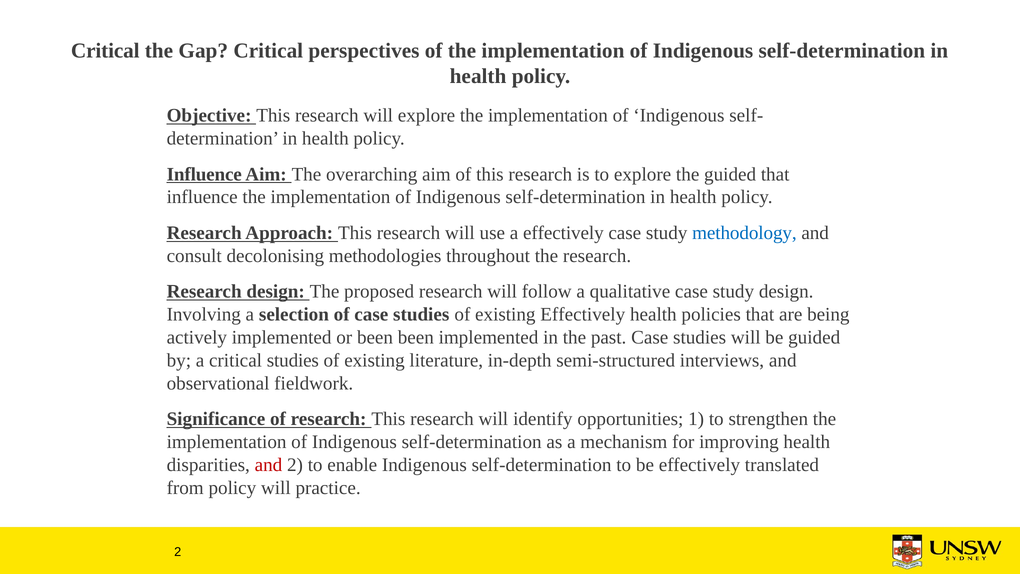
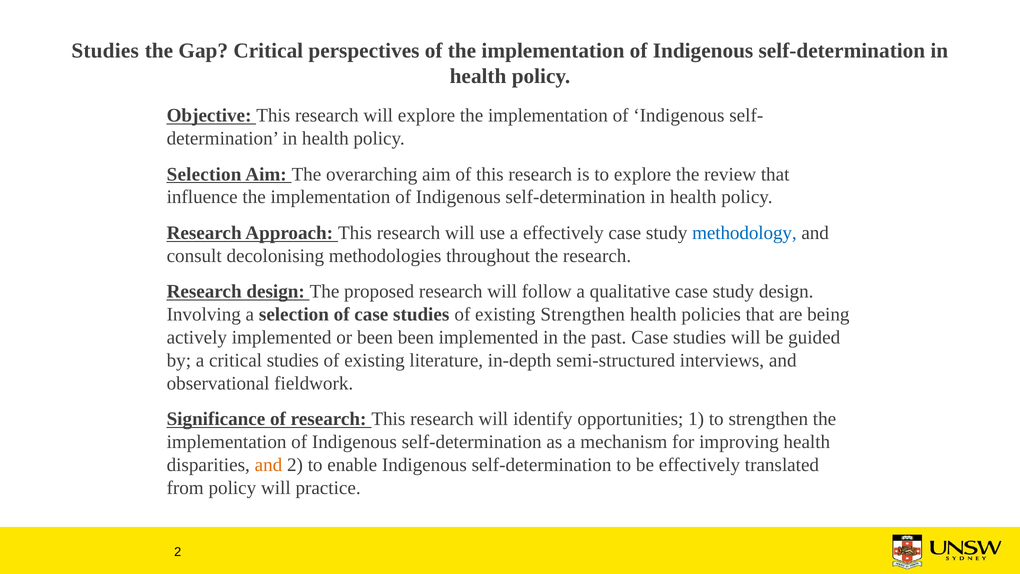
Critical at (105, 51): Critical -> Studies
Influence at (204, 174): Influence -> Selection
the guided: guided -> review
existing Effectively: Effectively -> Strengthen
and at (268, 465) colour: red -> orange
